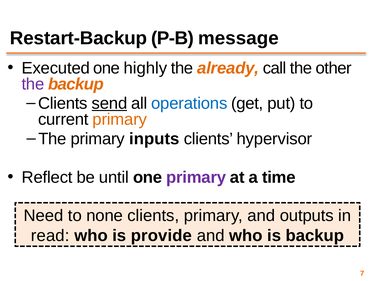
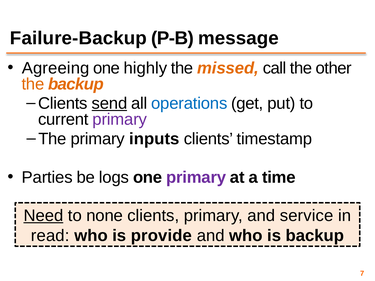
Restart-Backup: Restart-Backup -> Failure-Backup
Executed: Executed -> Agreeing
already: already -> missed
the at (33, 84) colour: purple -> orange
primary at (120, 120) colour: orange -> purple
hypervisor: hypervisor -> timestamp
Reflect: Reflect -> Parties
until: until -> logs
Need underline: none -> present
outputs: outputs -> service
